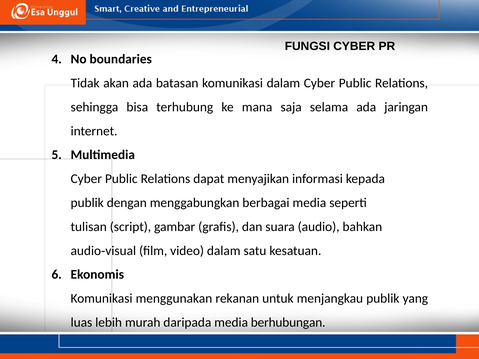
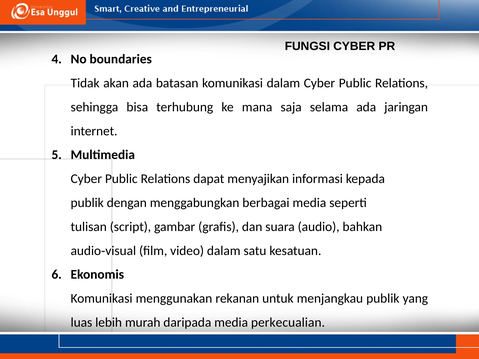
berhubungan: berhubungan -> perkecualian
